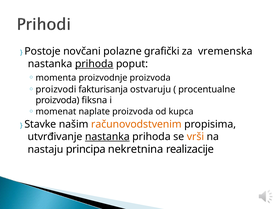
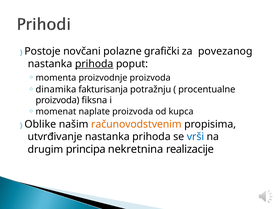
vremenska: vremenska -> povezanog
proizvodi: proizvodi -> dinamika
ostvaruju: ostvaruju -> potražnju
Stavke: Stavke -> Oblike
nastanka at (107, 136) underline: present -> none
vrši colour: orange -> blue
nastaju: nastaju -> drugim
